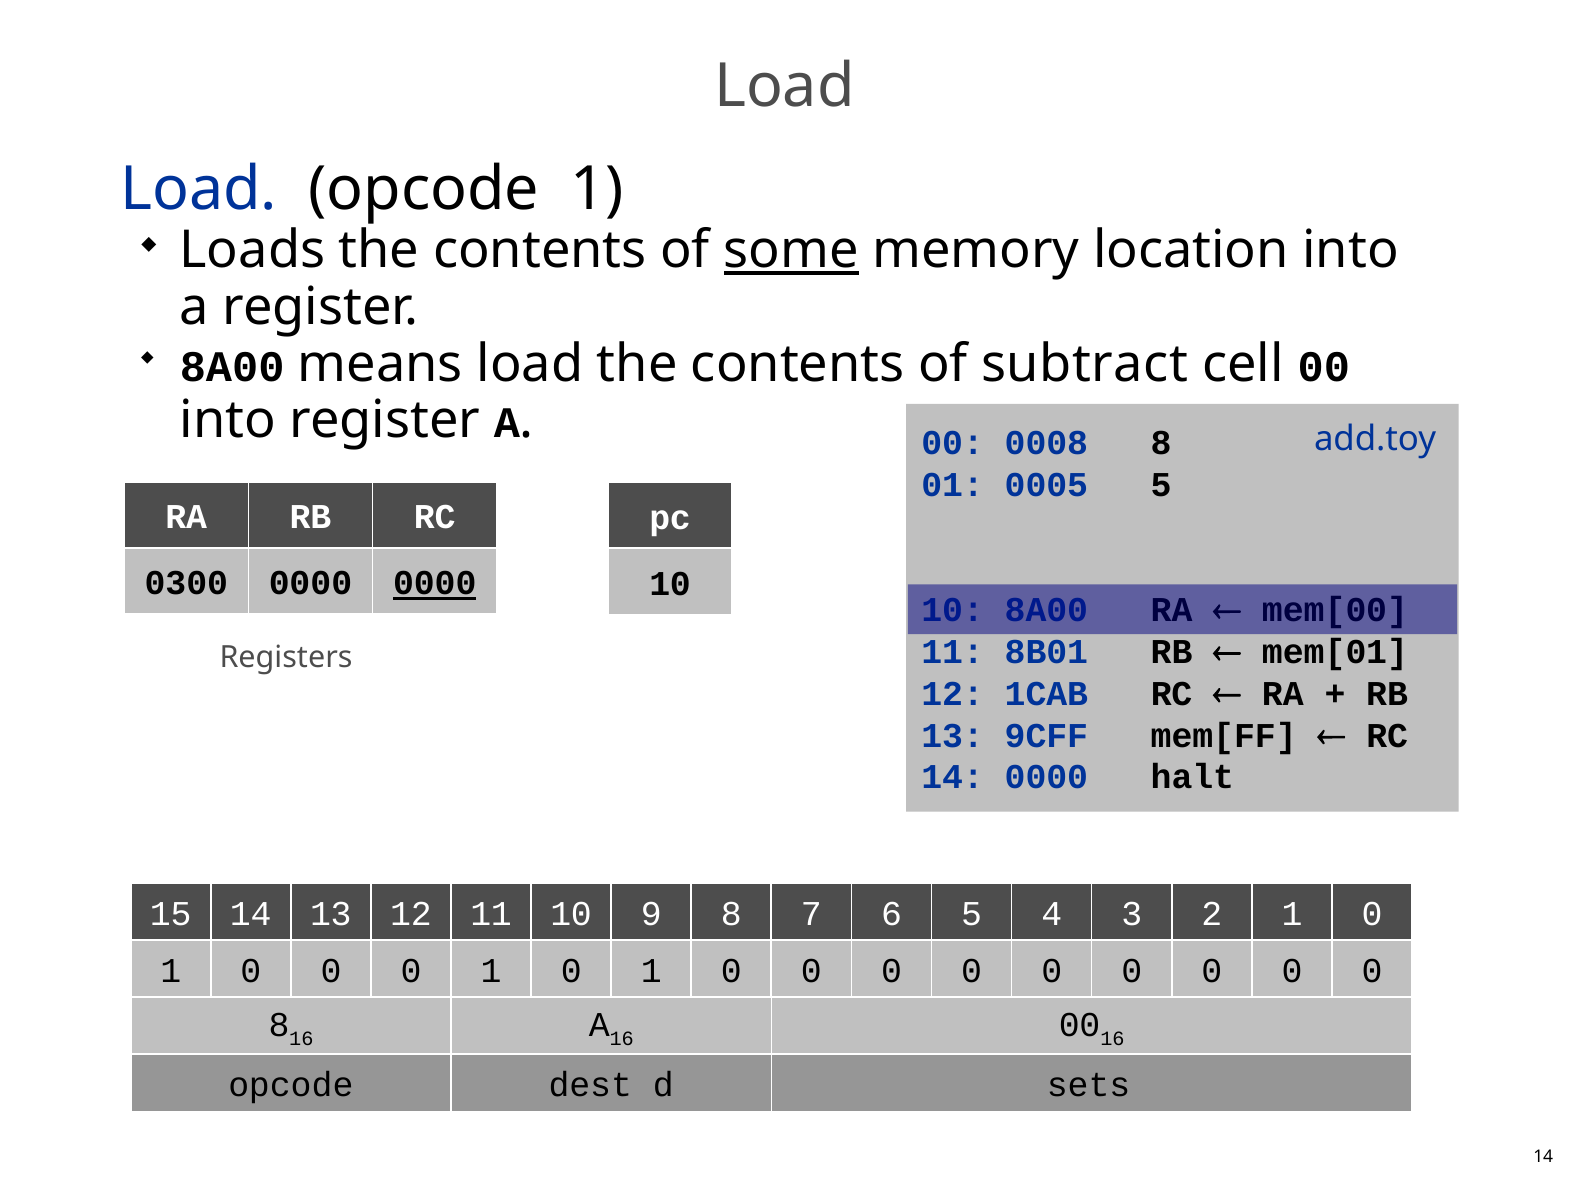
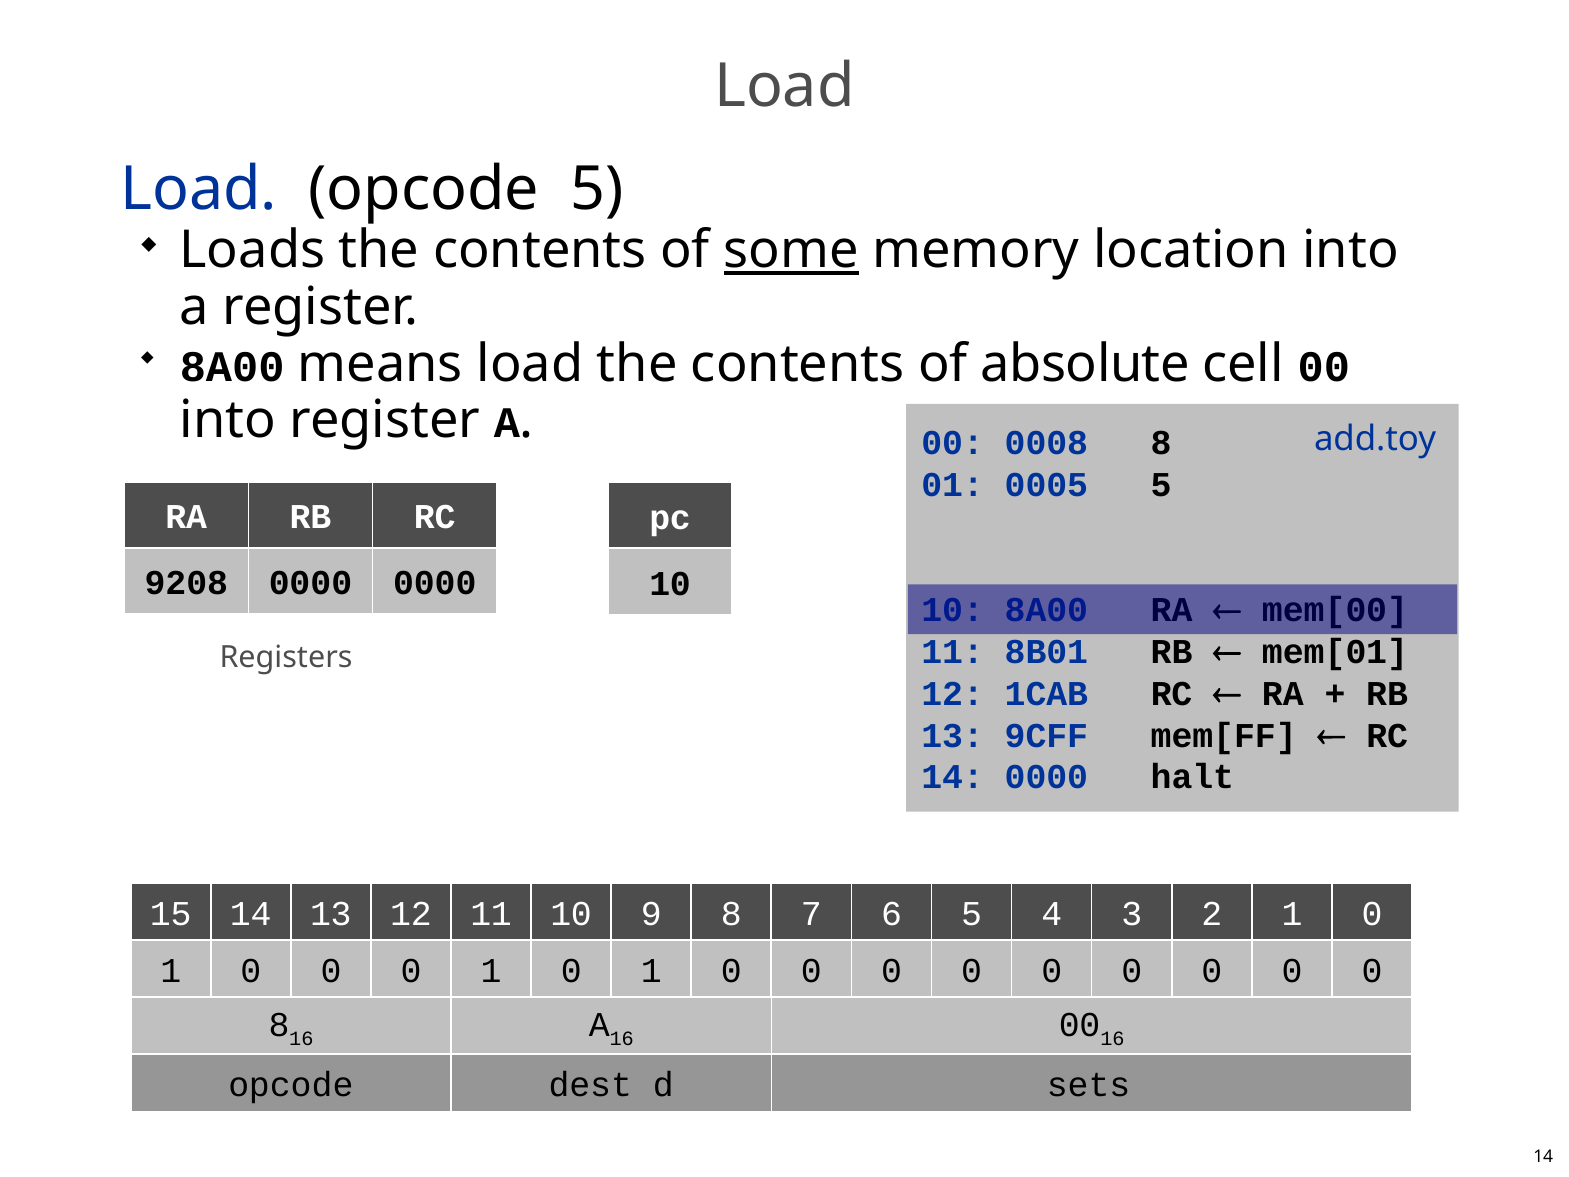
opcode 1: 1 -> 5
subtract: subtract -> absolute
0300: 0300 -> 9208
0000 at (435, 583) underline: present -> none
